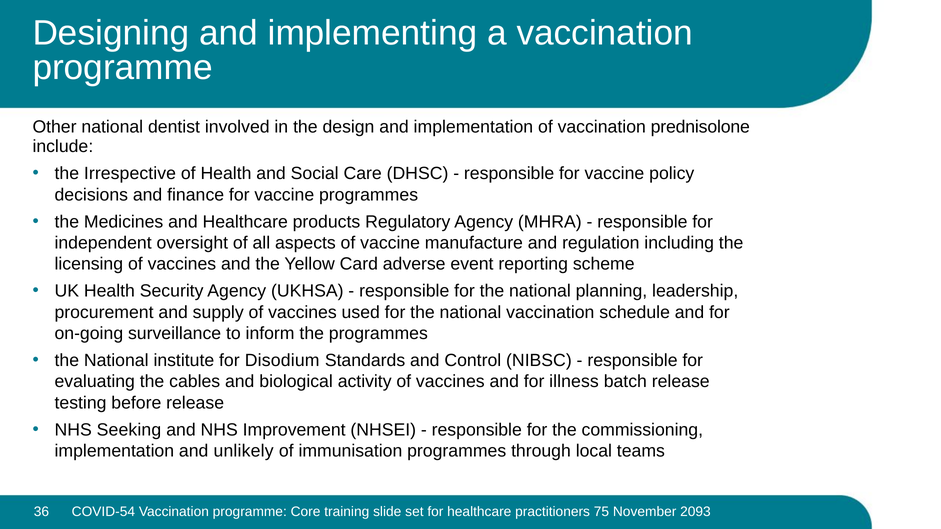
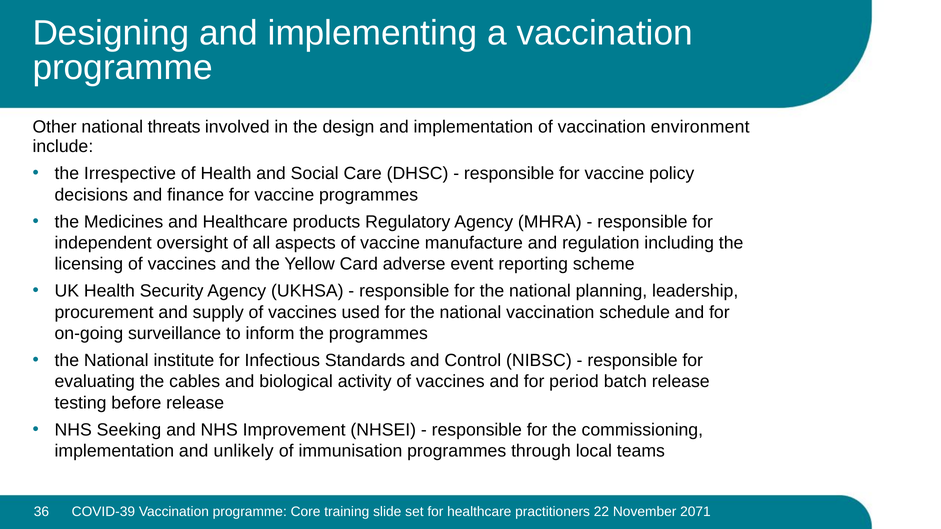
dentist: dentist -> threats
prednisolone: prednisolone -> environment
Disodium: Disodium -> Infectious
illness: illness -> period
COVID-54: COVID-54 -> COVID-39
75: 75 -> 22
2093: 2093 -> 2071
